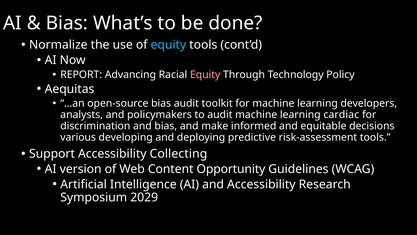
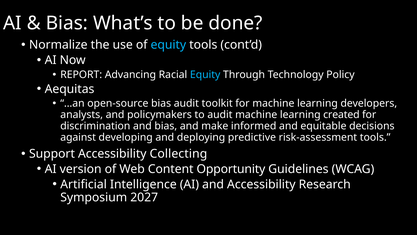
Equity at (205, 75) colour: pink -> light blue
cardiac: cardiac -> created
various: various -> against
2029: 2029 -> 2027
